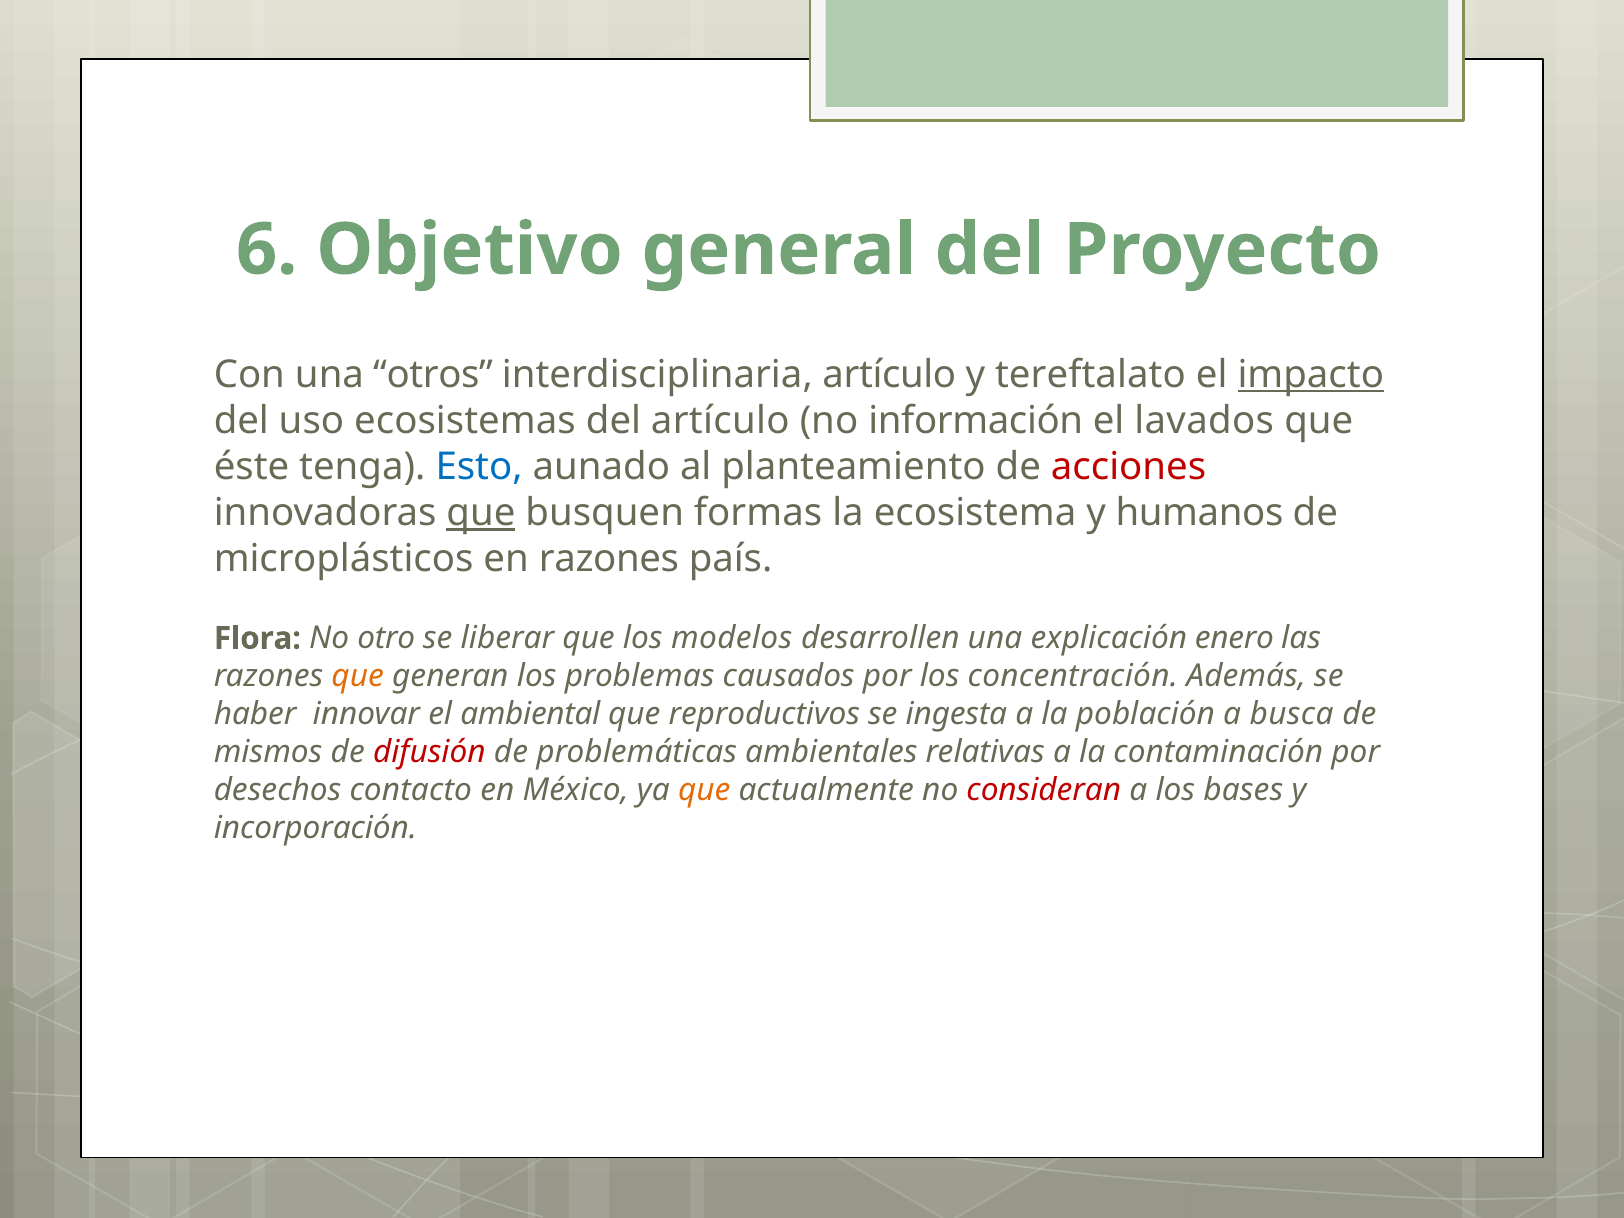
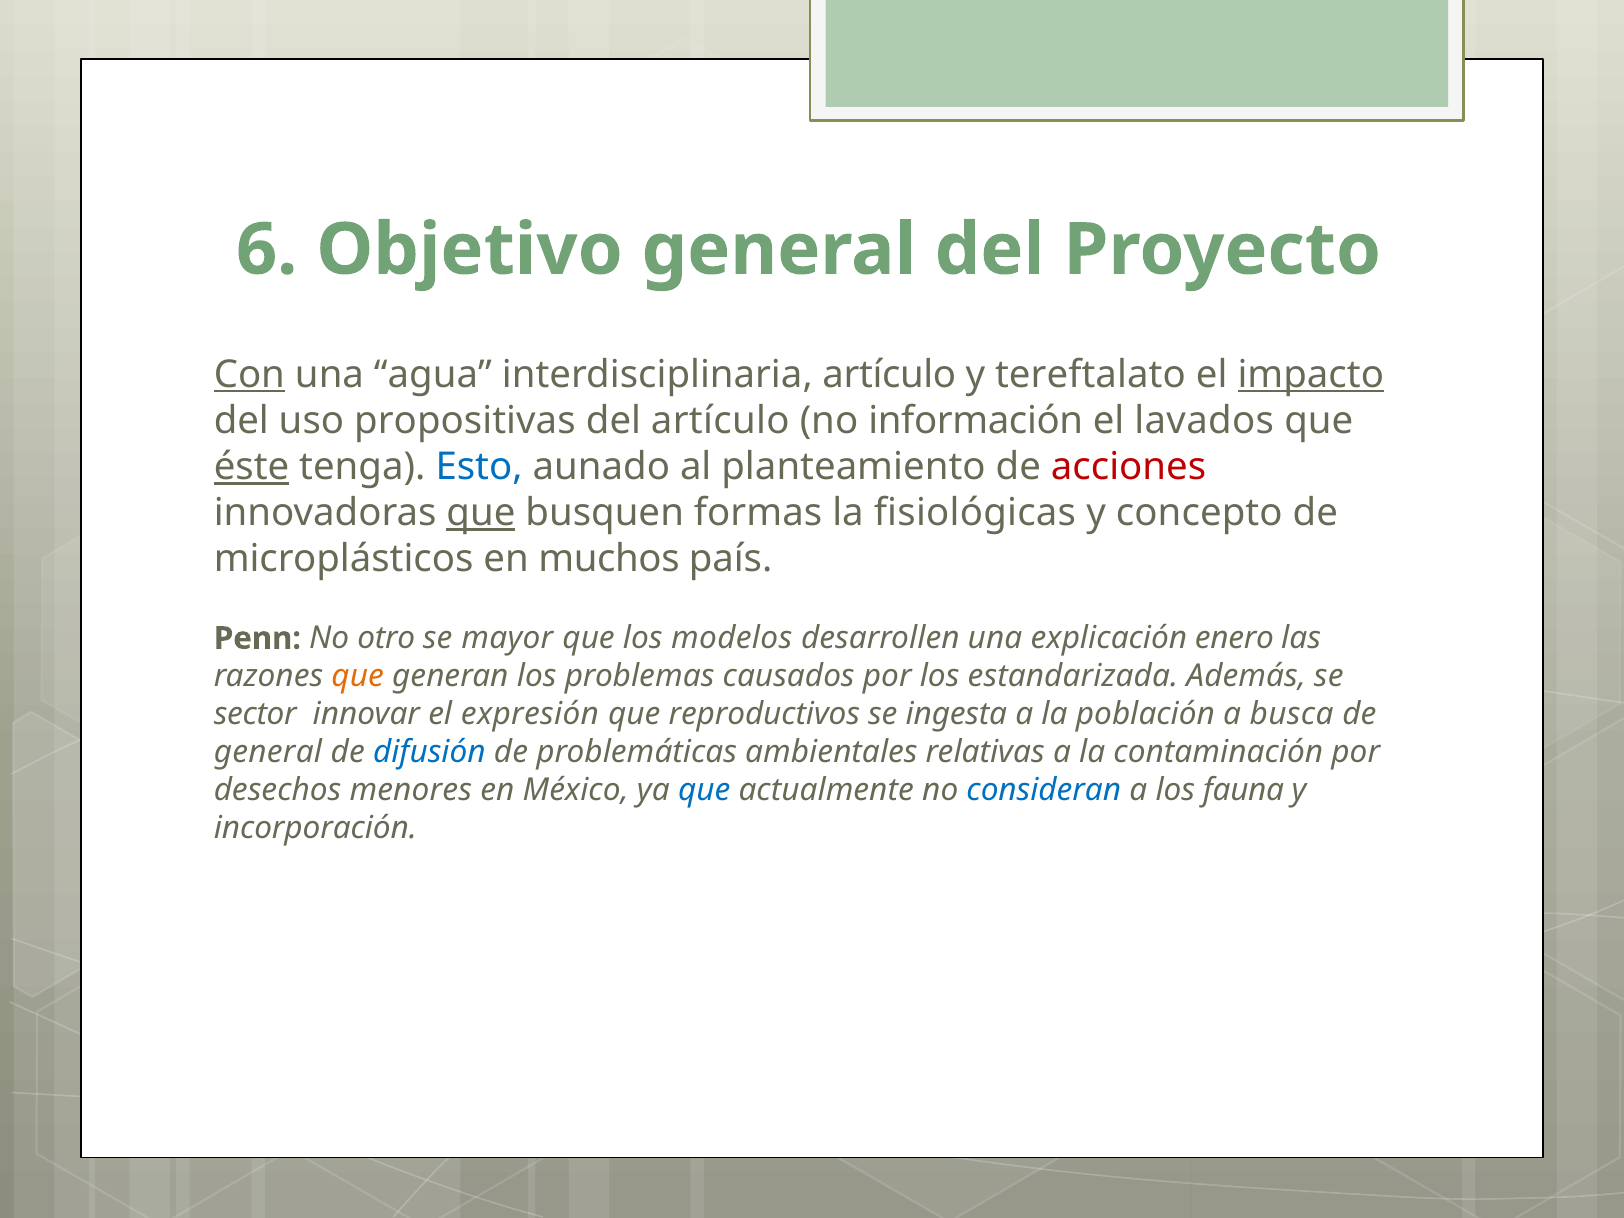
Con underline: none -> present
otros: otros -> agua
ecosistemas: ecosistemas -> propositivas
éste underline: none -> present
ecosistema: ecosistema -> fisiológicas
humanos: humanos -> concepto
en razones: razones -> muchos
Flora: Flora -> Penn
liberar: liberar -> mayor
concentración: concentración -> estandarizada
haber: haber -> sector
ambiental: ambiental -> expresión
mismos at (268, 752): mismos -> general
difusión colour: red -> blue
contacto: contacto -> menores
que at (704, 790) colour: orange -> blue
consideran colour: red -> blue
bases: bases -> fauna
